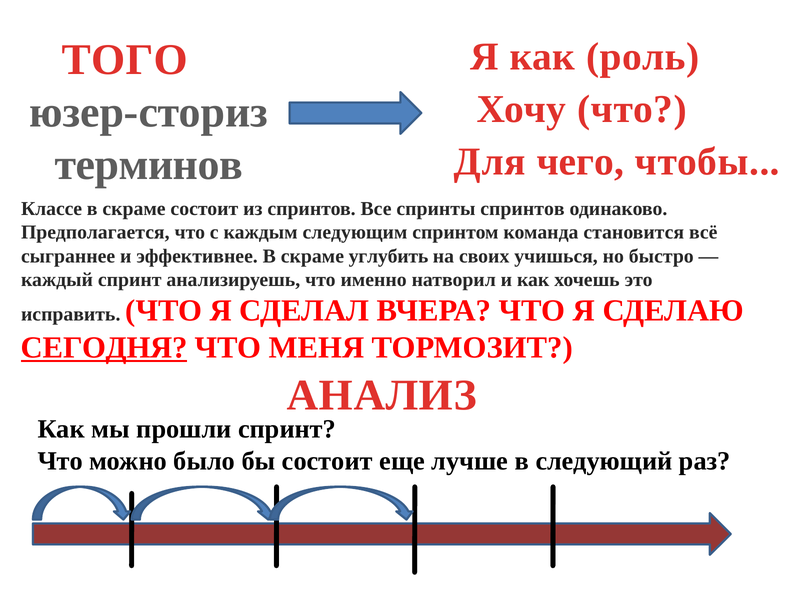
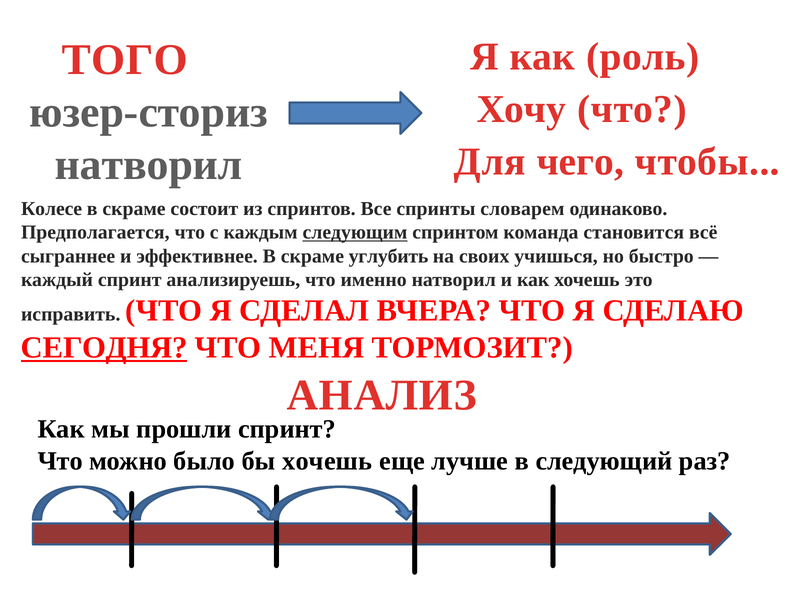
терминов at (149, 165): терминов -> натворил
Классе: Классе -> Колесе
спринты спринтов: спринтов -> словарем
следующим underline: none -> present
бы состоит: состоит -> хочешь
